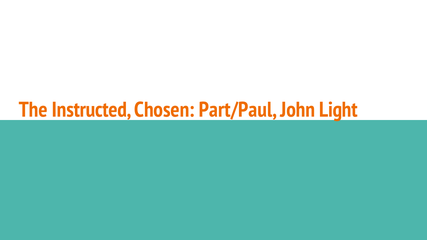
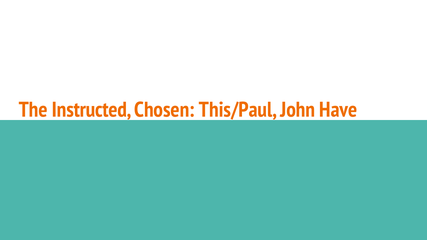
Part/Paul: Part/Paul -> This/Paul
Light: Light -> Have
